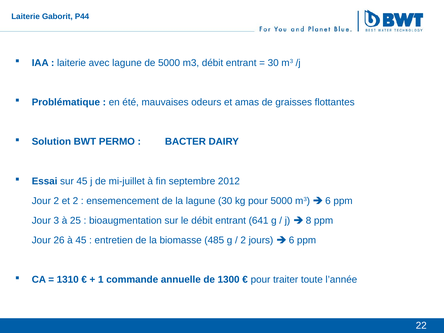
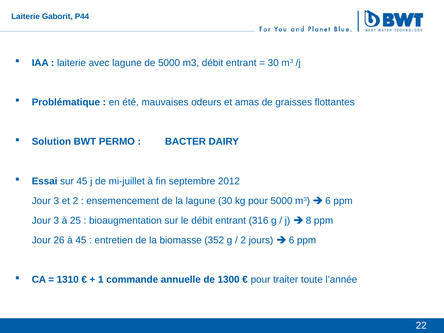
2 at (56, 201): 2 -> 3
641: 641 -> 316
485: 485 -> 352
